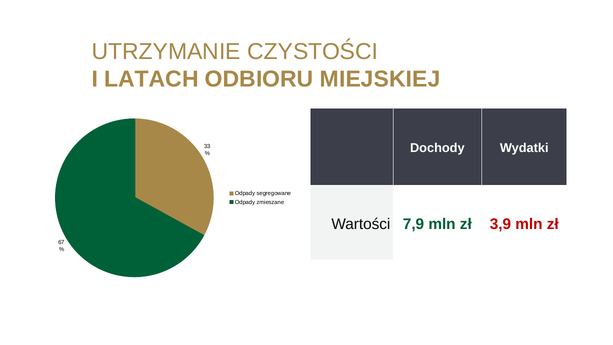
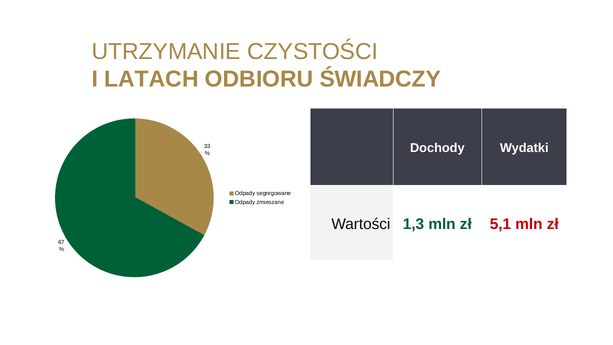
MIEJSKIEJ: MIEJSKIEJ -> ŚWIADCZY
7,9: 7,9 -> 1,3
3,9: 3,9 -> 5,1
